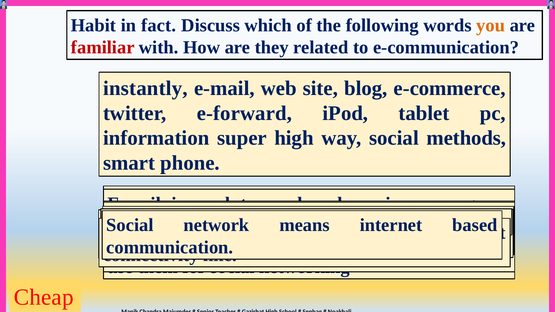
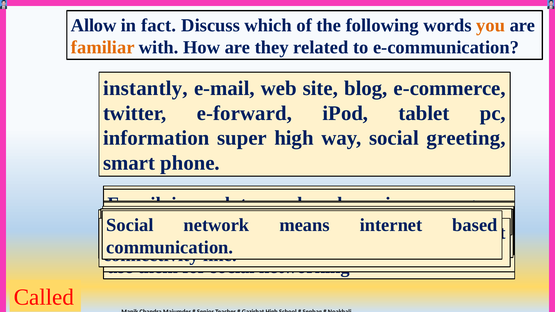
Habit: Habit -> Allow
familiar colour: red -> orange
methods: methods -> greeting
Cheap: Cheap -> Called
